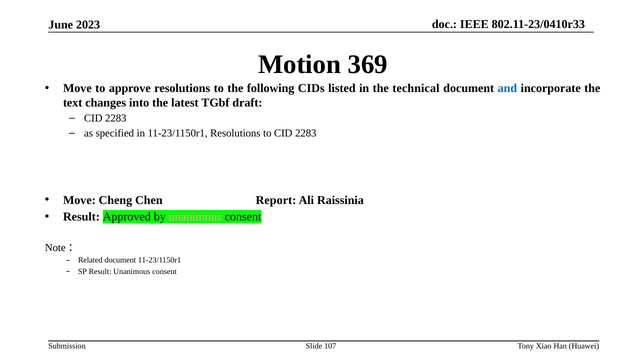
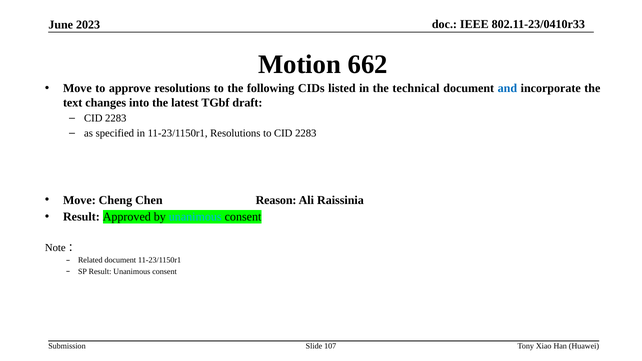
369: 369 -> 662
Report: Report -> Reason
unanimous at (195, 217) colour: pink -> light blue
